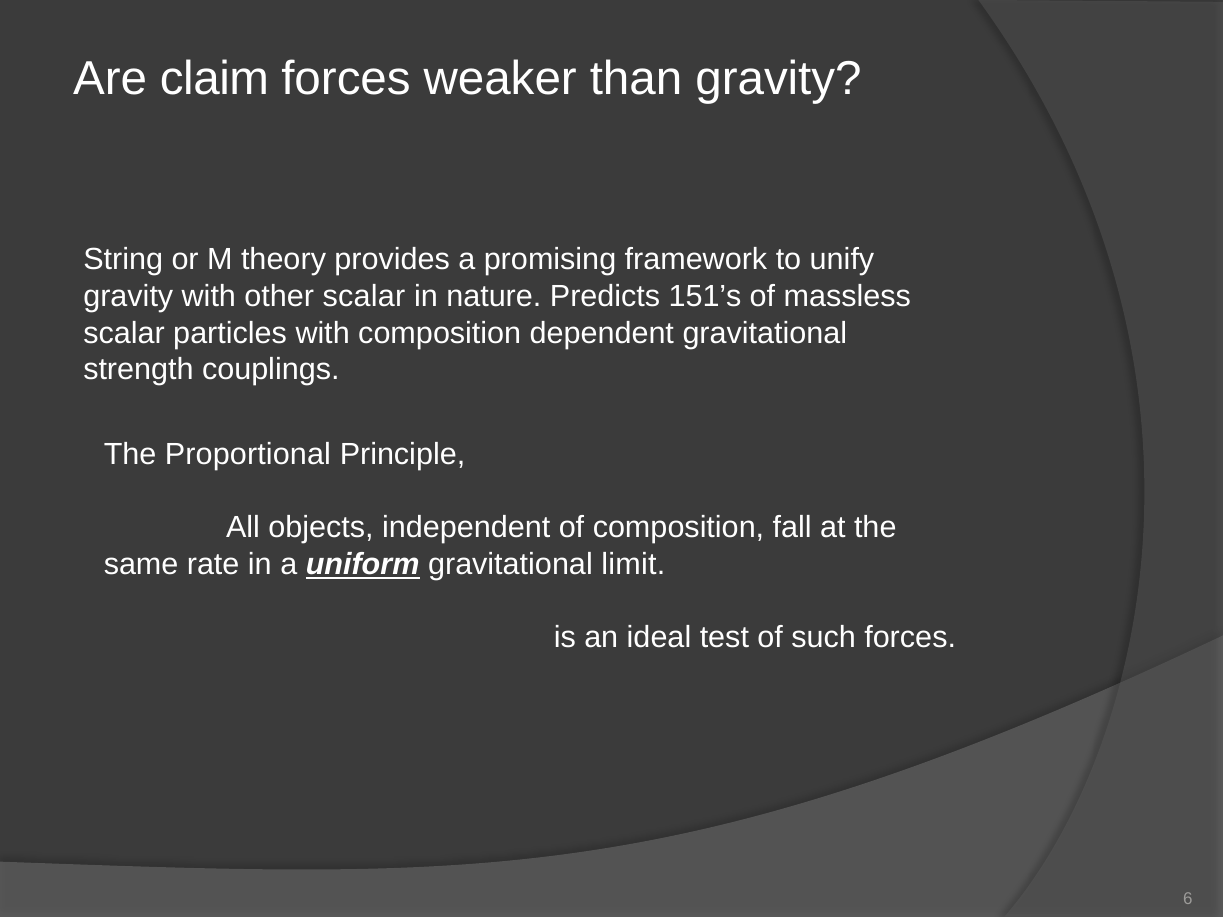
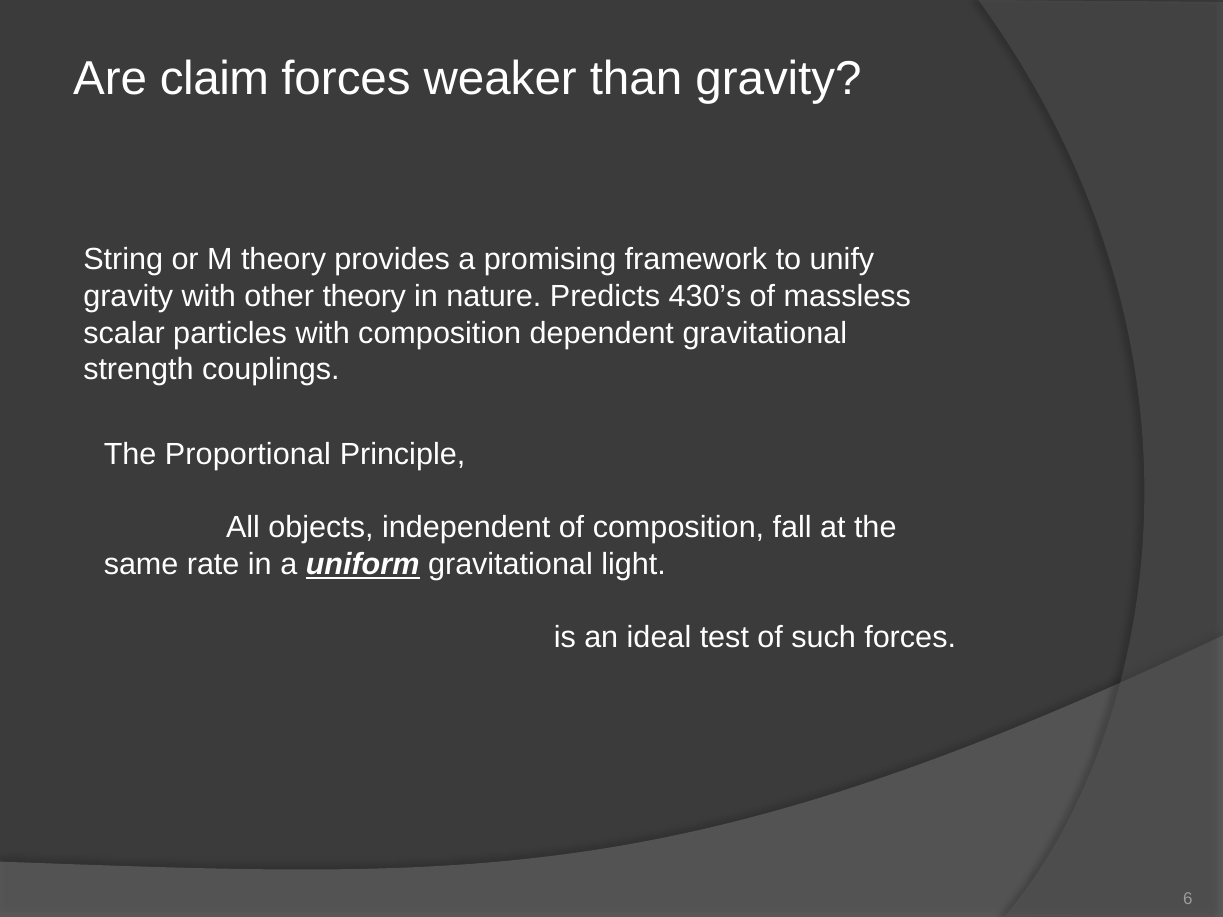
other scalar: scalar -> theory
151’s: 151’s -> 430’s
limit: limit -> light
